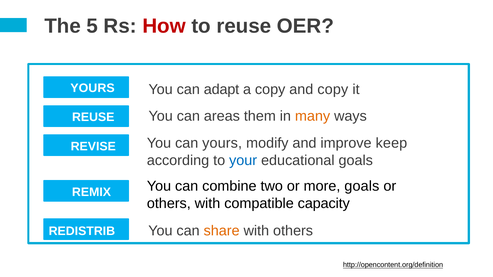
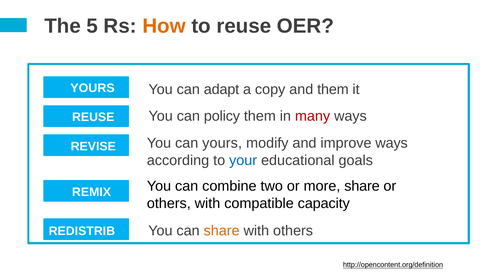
How colour: red -> orange
and copy: copy -> them
areas: areas -> policy
many colour: orange -> red
improve keep: keep -> ways
more goals: goals -> share
